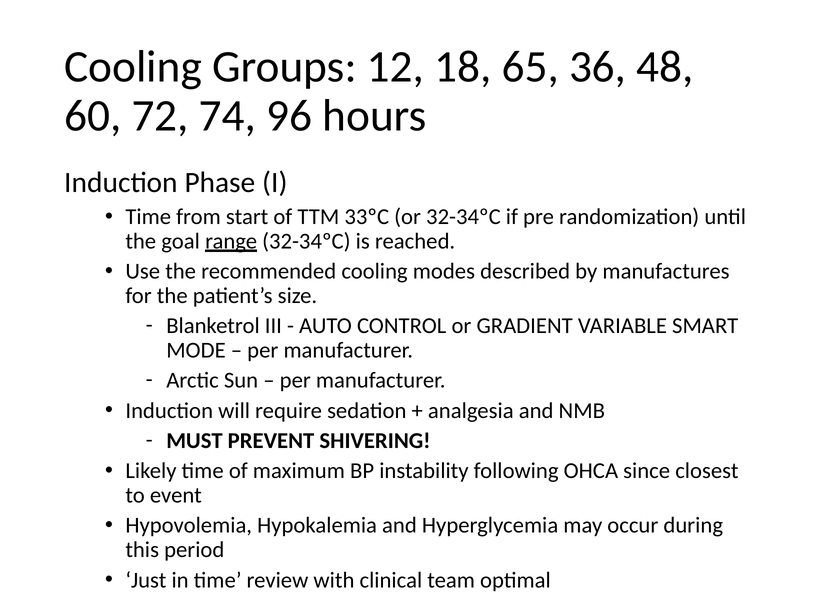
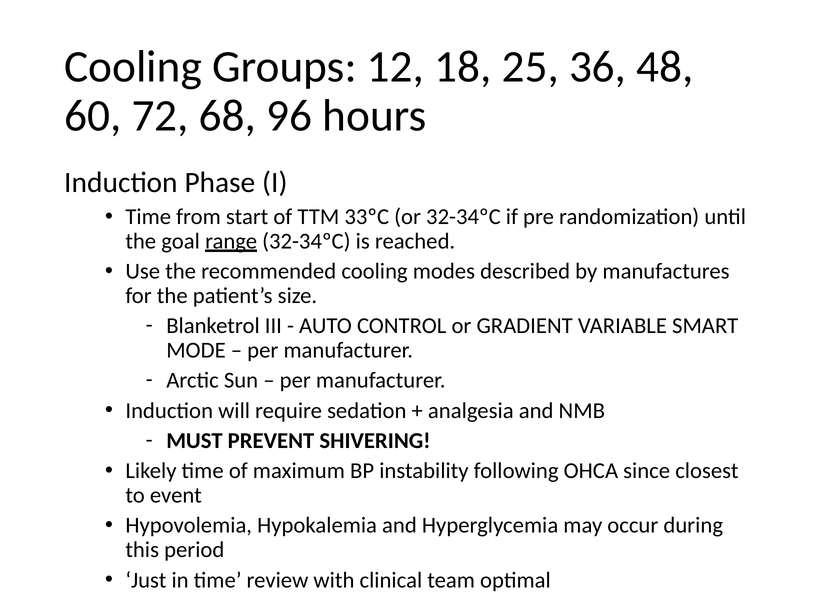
65: 65 -> 25
74: 74 -> 68
